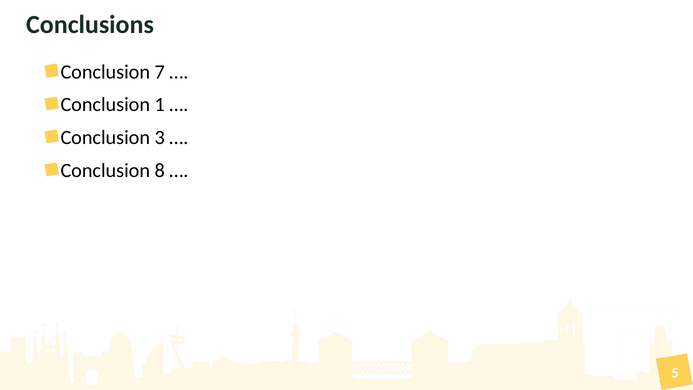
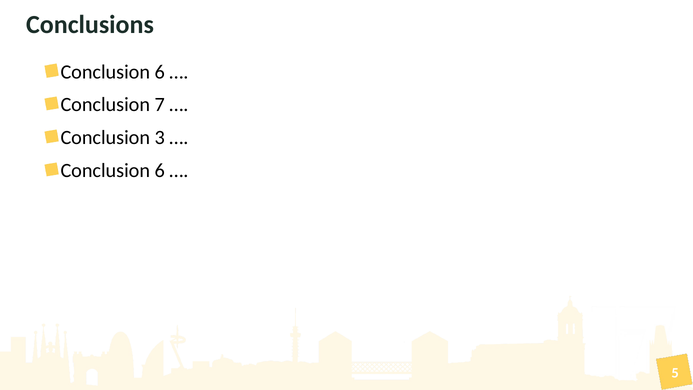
7 at (160, 72): 7 -> 6
1: 1 -> 7
8 at (160, 171): 8 -> 6
